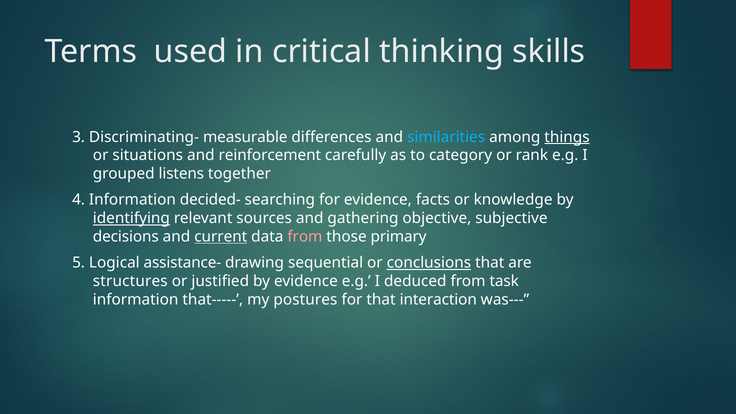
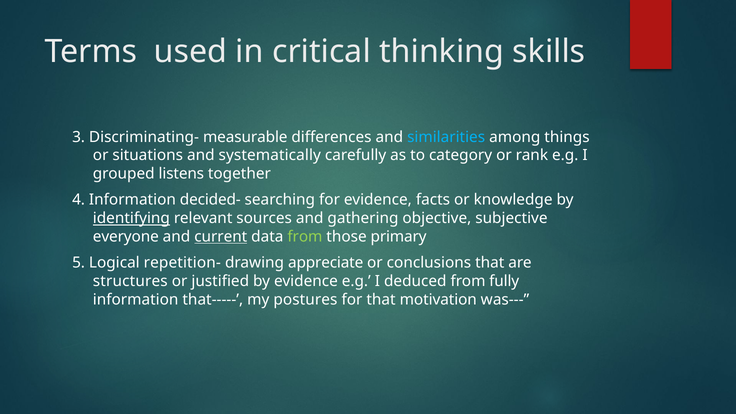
things underline: present -> none
reinforcement: reinforcement -> systematically
decisions: decisions -> everyone
from at (305, 237) colour: pink -> light green
assistance-: assistance- -> repetition-
sequential: sequential -> appreciate
conclusions underline: present -> none
task: task -> fully
interaction: interaction -> motivation
